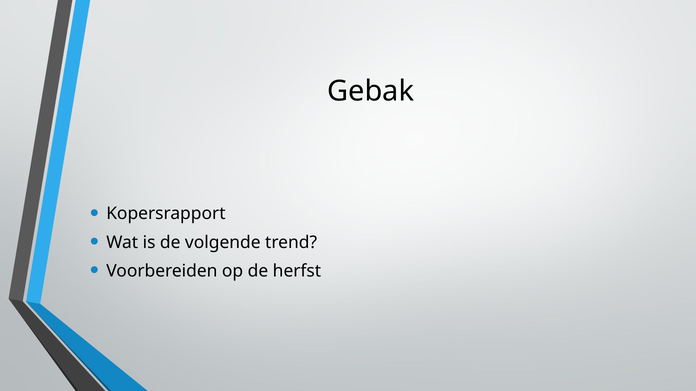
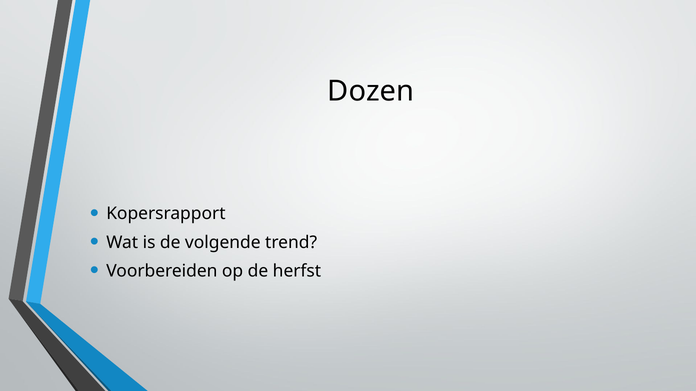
Gebak: Gebak -> Dozen
